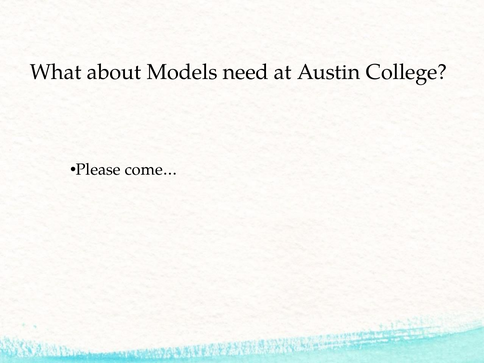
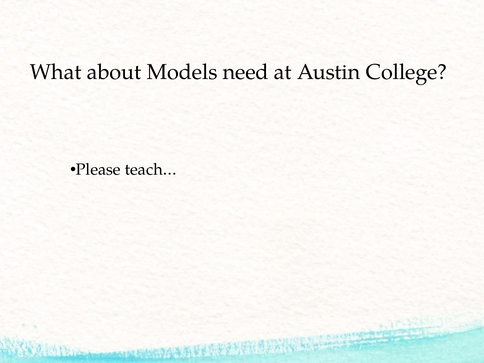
come…: come… -> teach…
